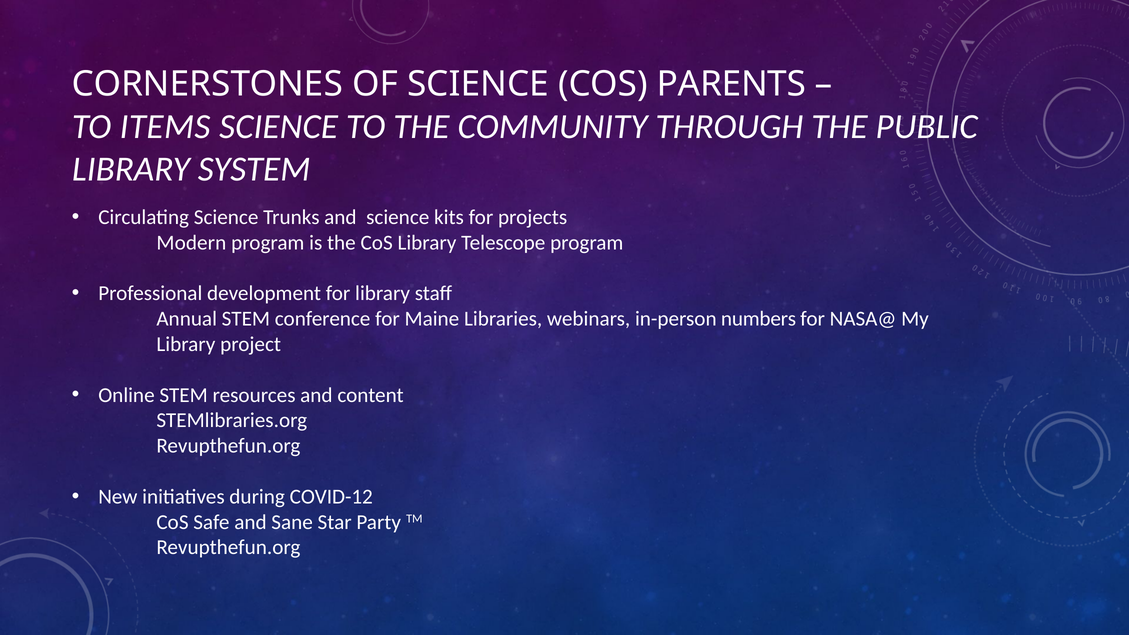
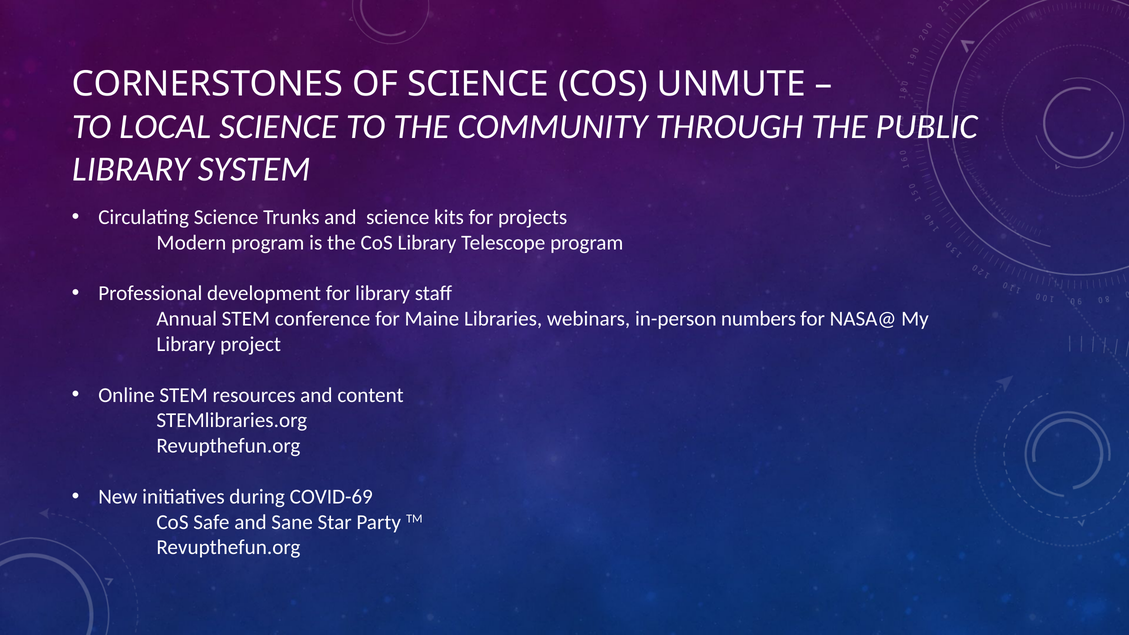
PARENTS: PARENTS -> UNMUTE
ITEMS: ITEMS -> LOCAL
COVID-12: COVID-12 -> COVID-69
